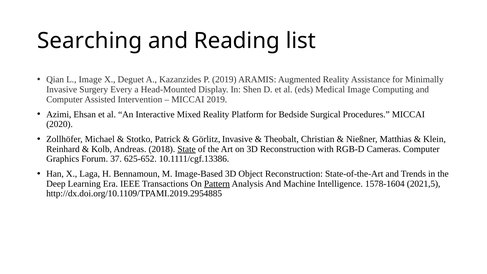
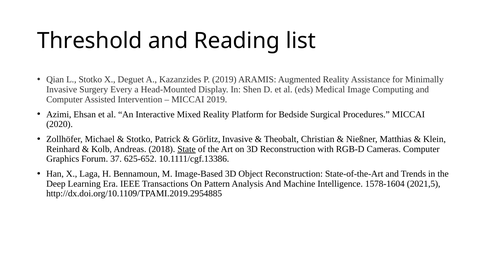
Searching: Searching -> Threshold
L Image: Image -> Stotko
Pattern underline: present -> none
